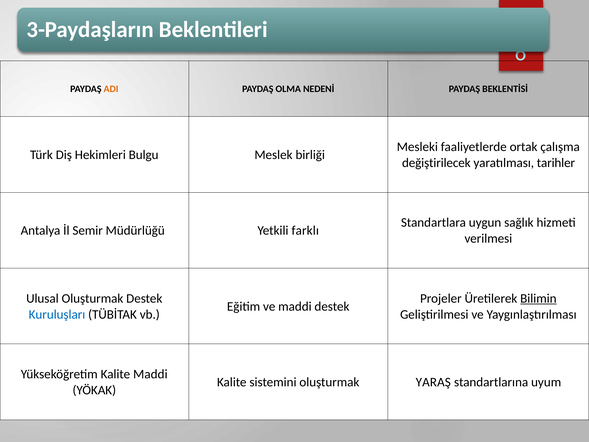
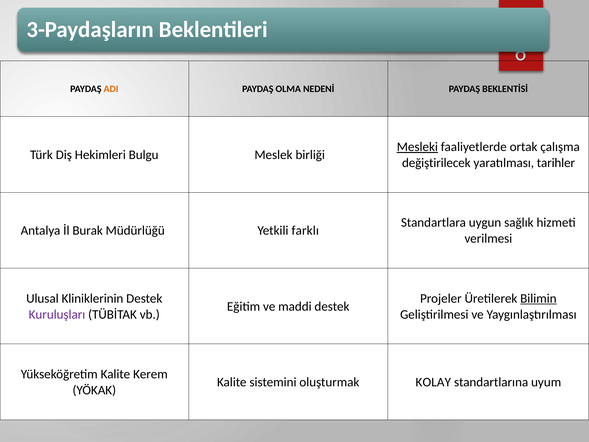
Mesleki underline: none -> present
Semir: Semir -> Burak
Ulusal Oluşturmak: Oluşturmak -> Kliniklerinin
Kuruluşları colour: blue -> purple
Kalite Maddi: Maddi -> Kerem
YARAŞ: YARAŞ -> KOLAY
